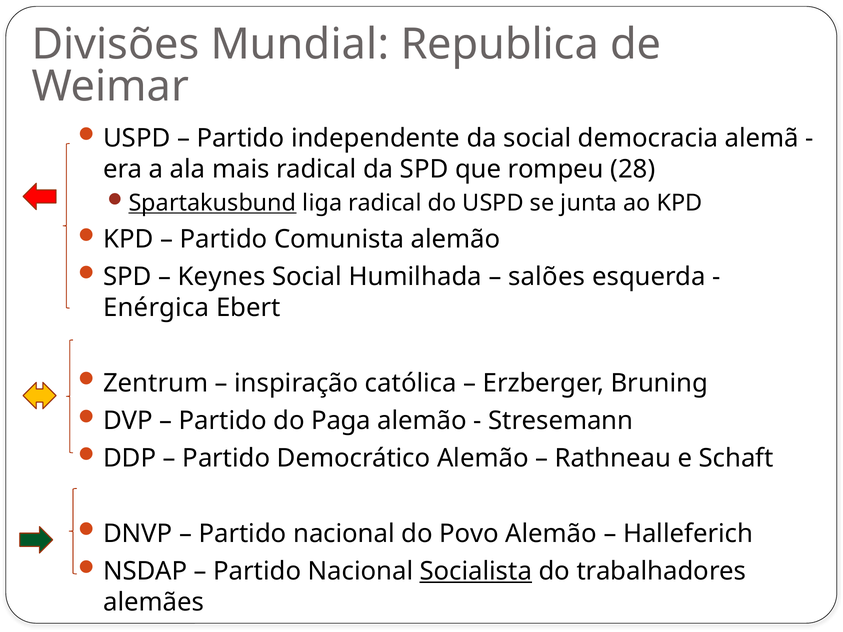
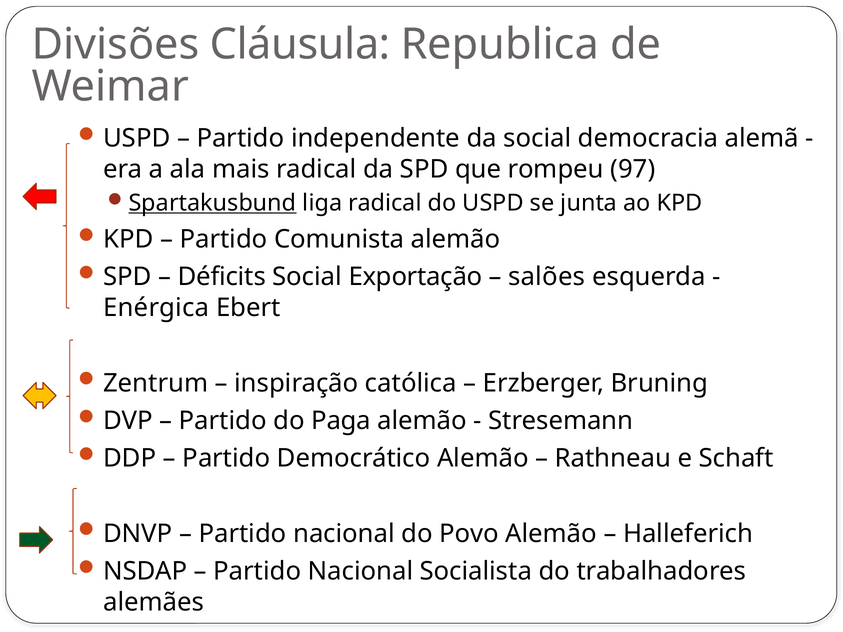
Mundial: Mundial -> Cláusula
28: 28 -> 97
Keynes: Keynes -> Déficits
Humilhada: Humilhada -> Exportação
Socialista underline: present -> none
